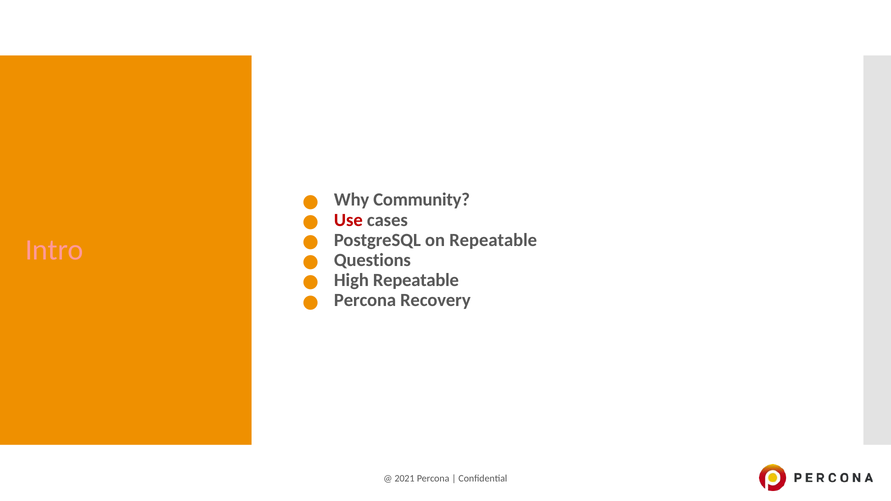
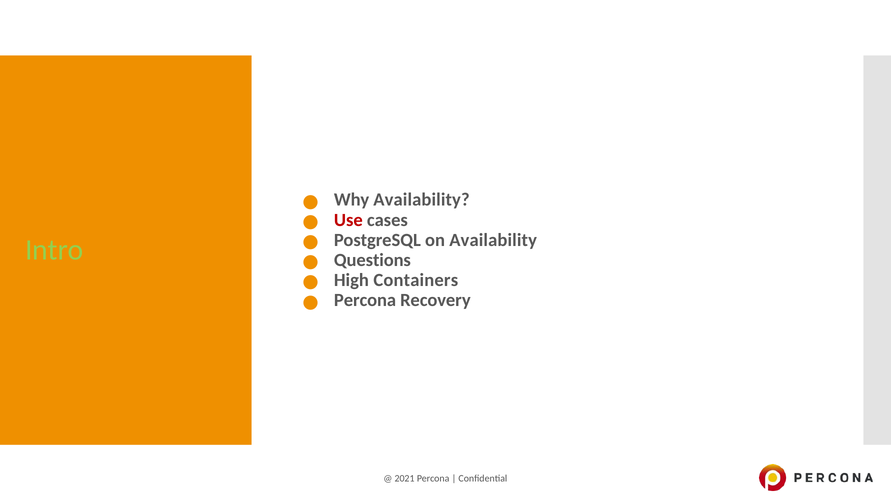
Why Community: Community -> Availability
on Repeatable: Repeatable -> Availability
Intro colour: pink -> light green
High Repeatable: Repeatable -> Containers
